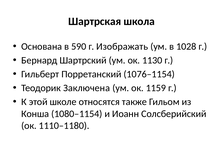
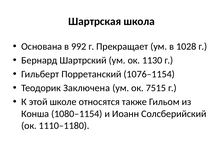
590: 590 -> 992
Изображать: Изображать -> Прекращает
1159: 1159 -> 7515
